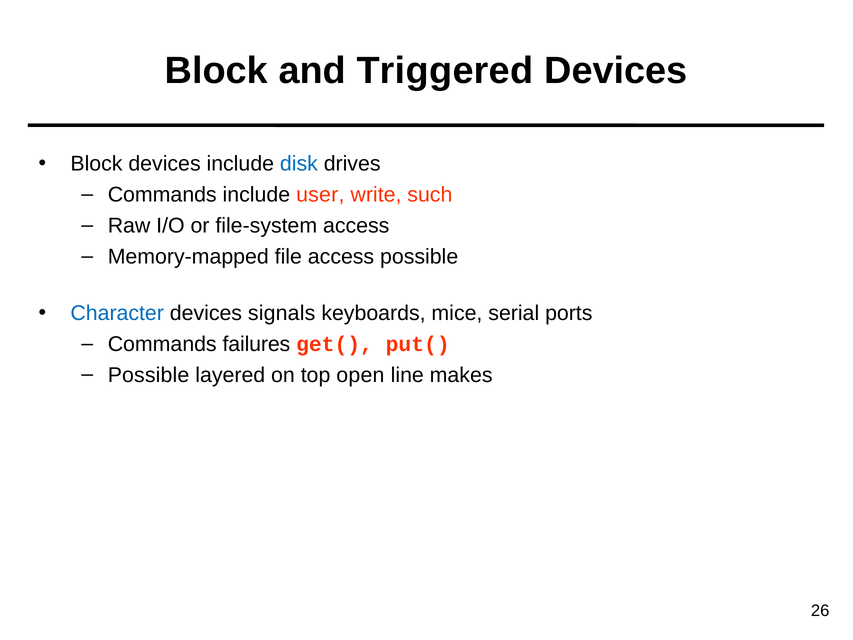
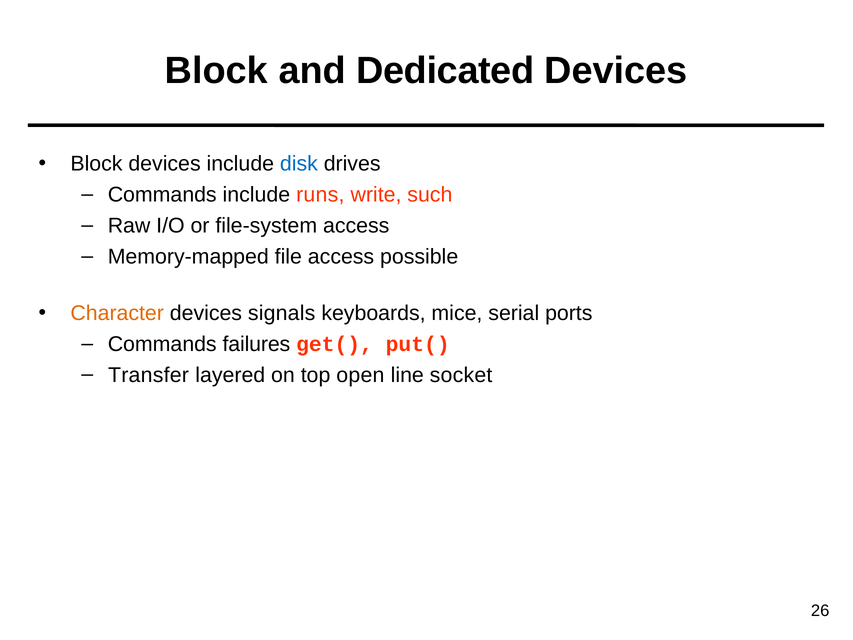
Triggered: Triggered -> Dedicated
user: user -> runs
Character colour: blue -> orange
Possible at (149, 375): Possible -> Transfer
makes: makes -> socket
